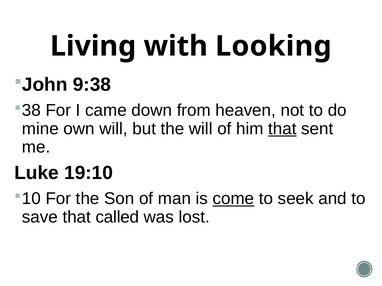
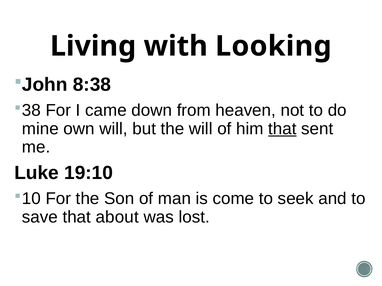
9:38: 9:38 -> 8:38
come underline: present -> none
called: called -> about
